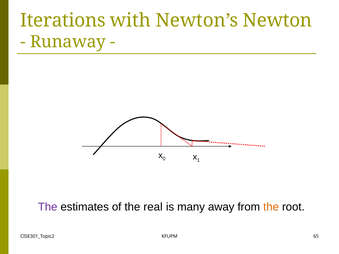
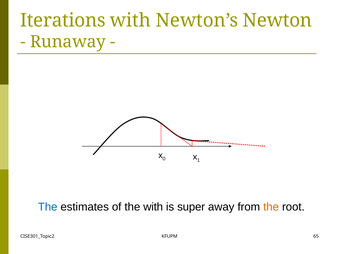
The at (48, 207) colour: purple -> blue
the real: real -> with
many: many -> super
